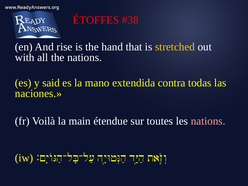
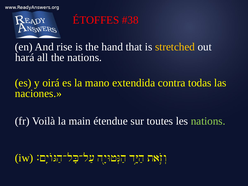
with: with -> hará
said: said -> oirá
nations at (208, 121) colour: pink -> light green
